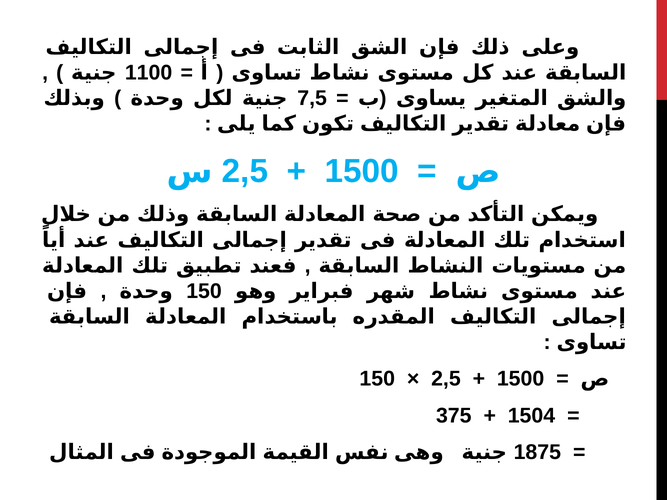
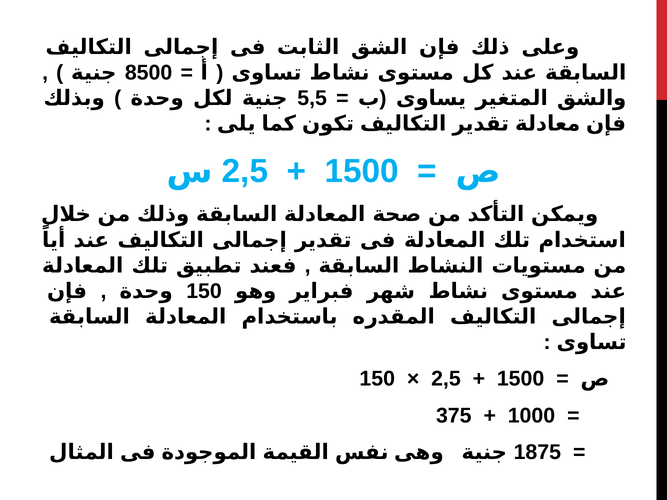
1100: 1100 -> 8500
7,5: 7,5 -> 5,5
1504: 1504 -> 1000
